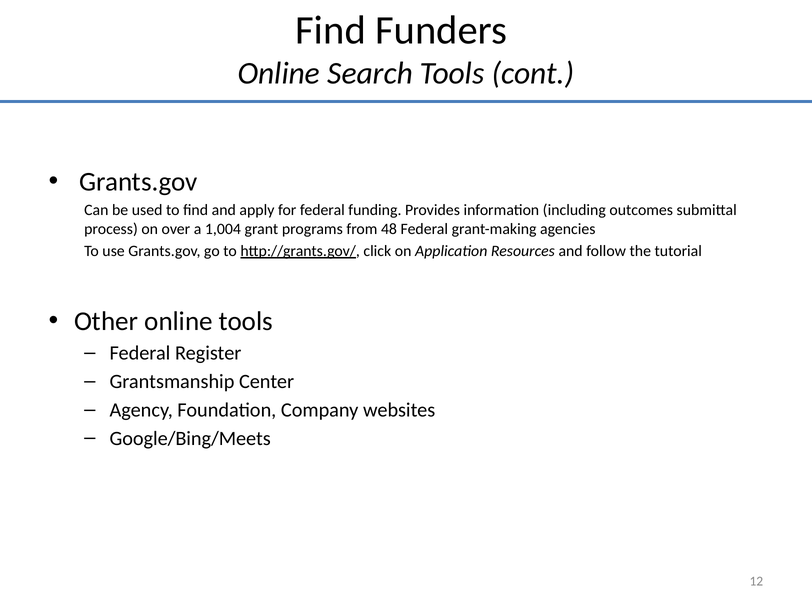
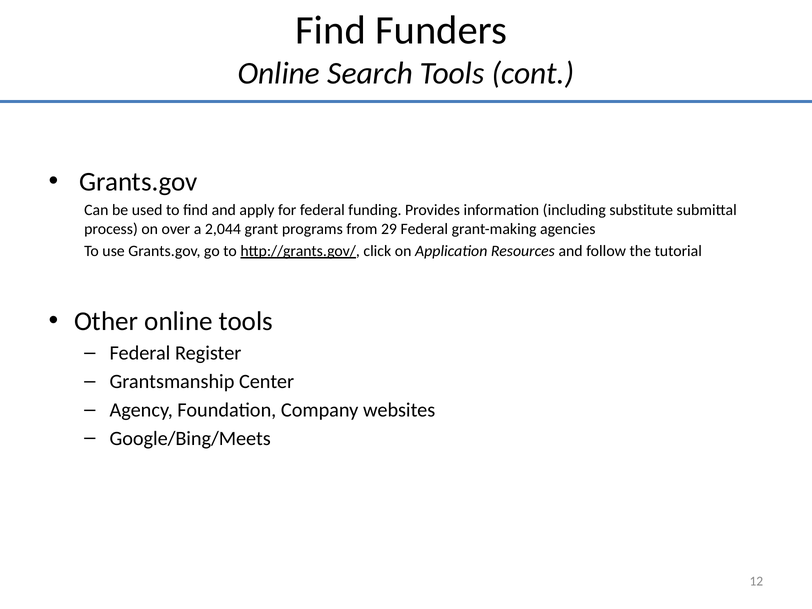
outcomes: outcomes -> substitute
1,004: 1,004 -> 2,044
48: 48 -> 29
